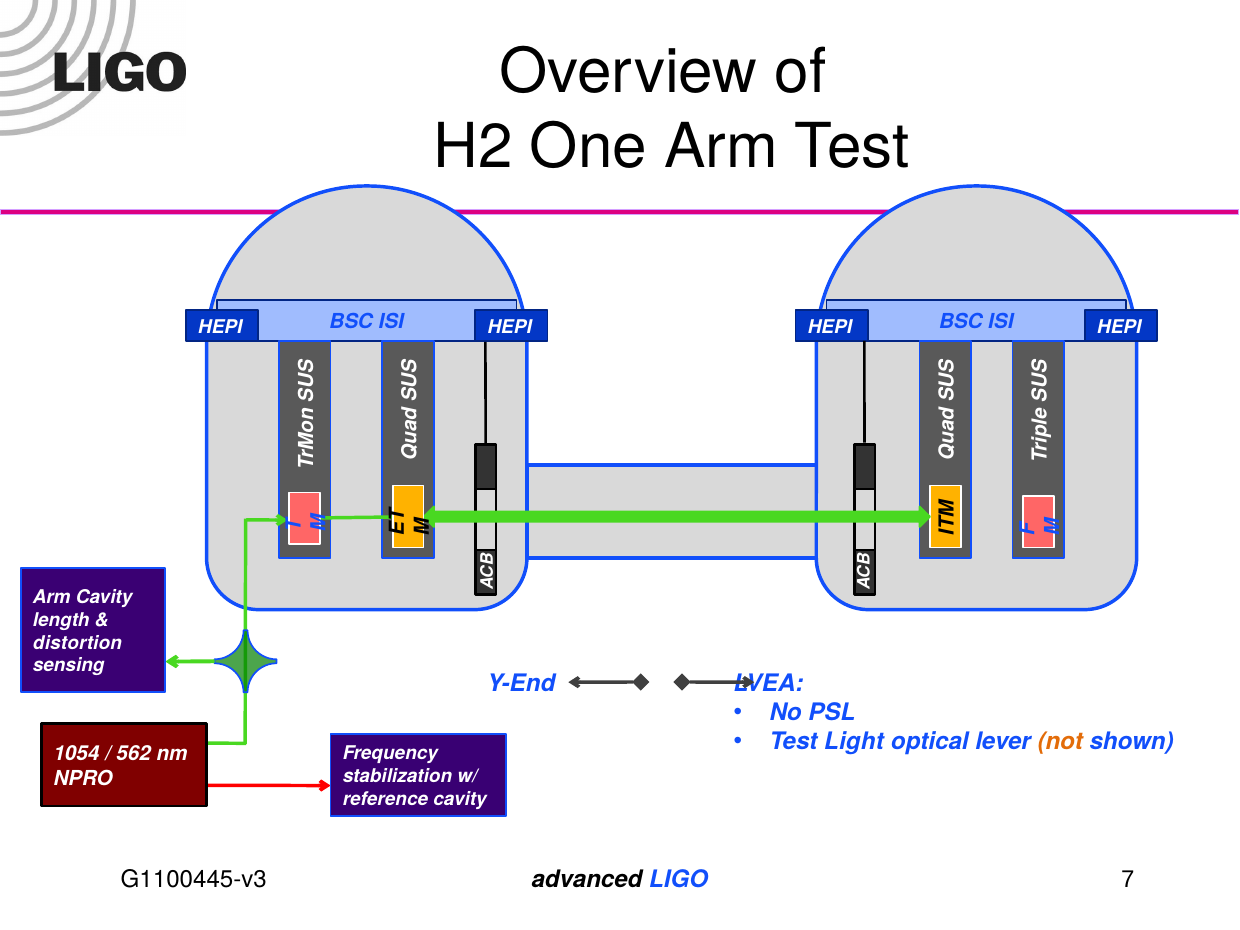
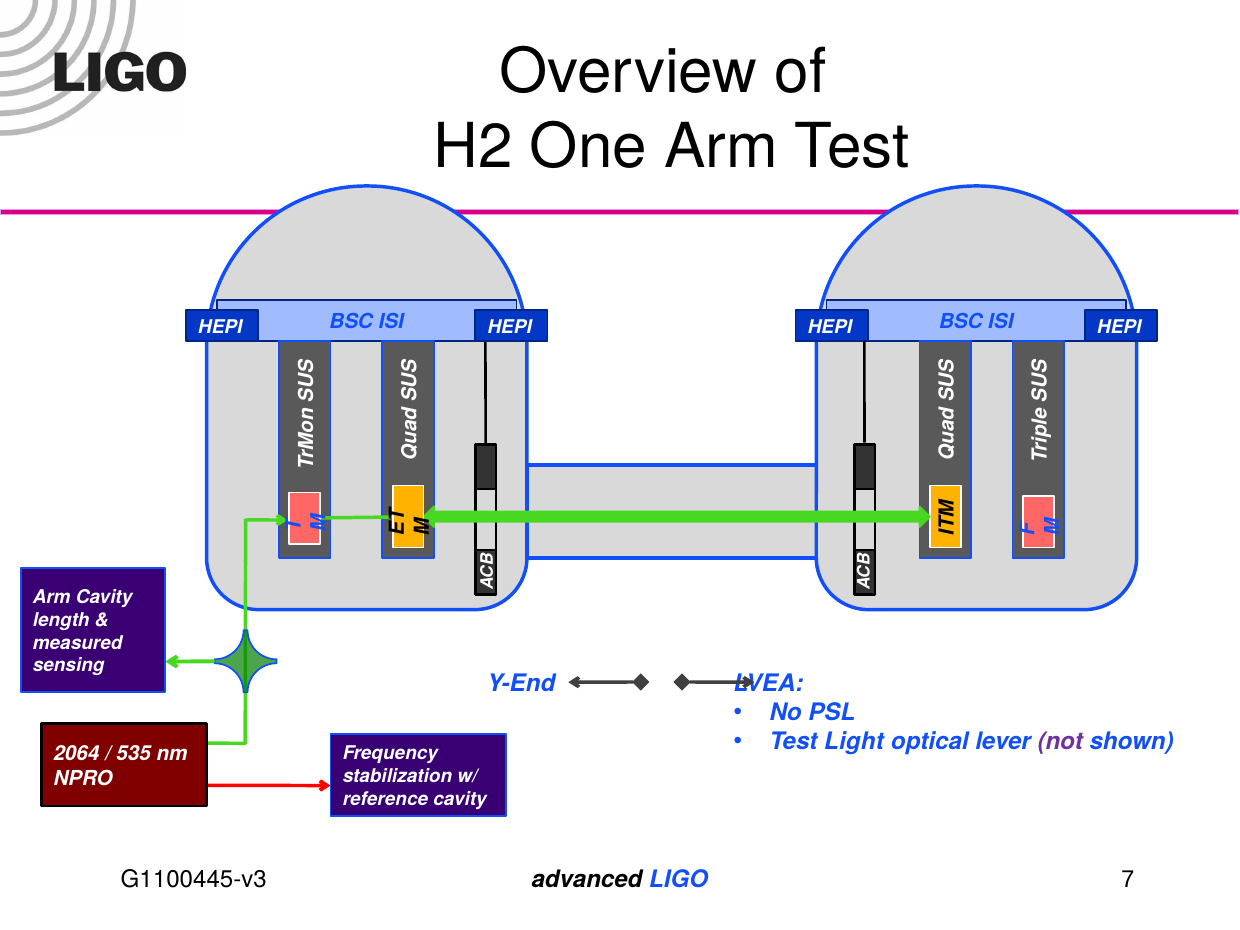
distortion: distortion -> measured
not colour: orange -> purple
1054: 1054 -> 2064
562: 562 -> 535
